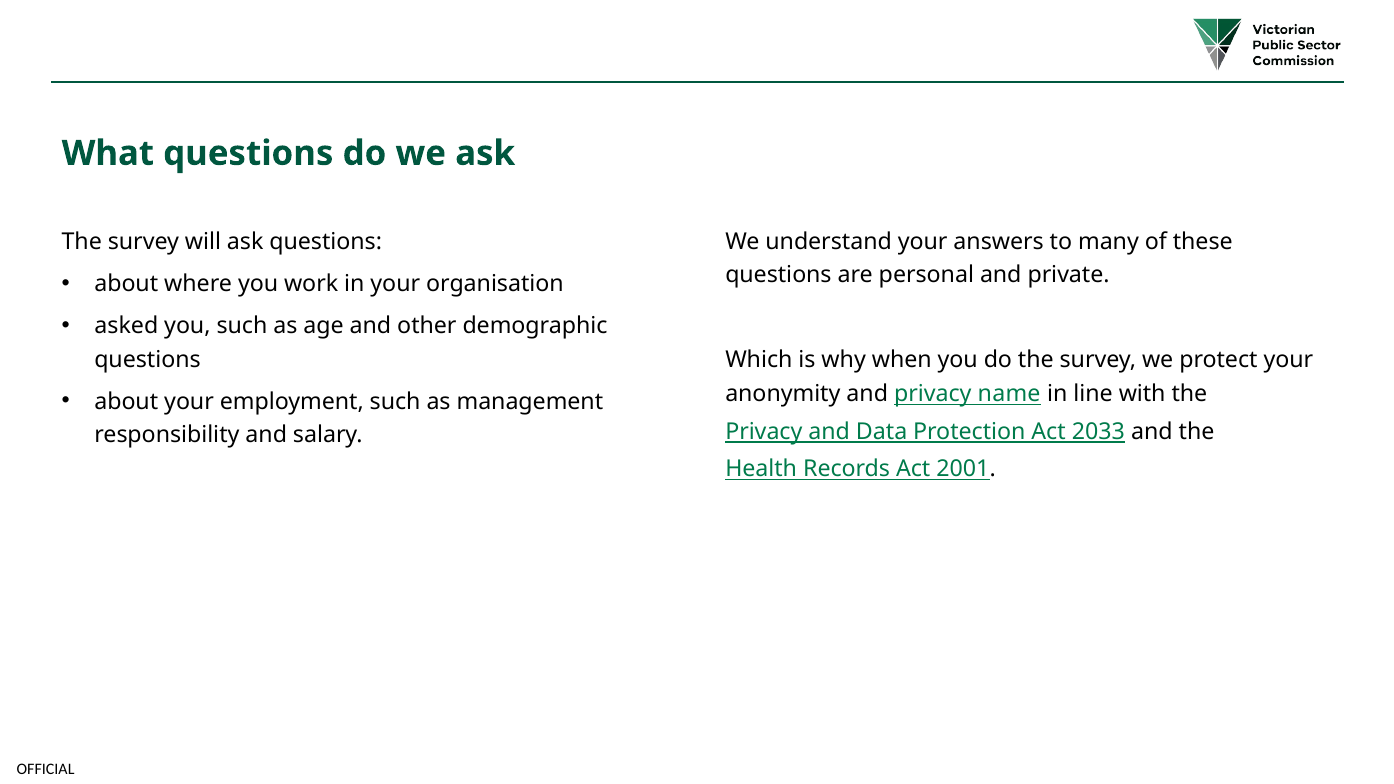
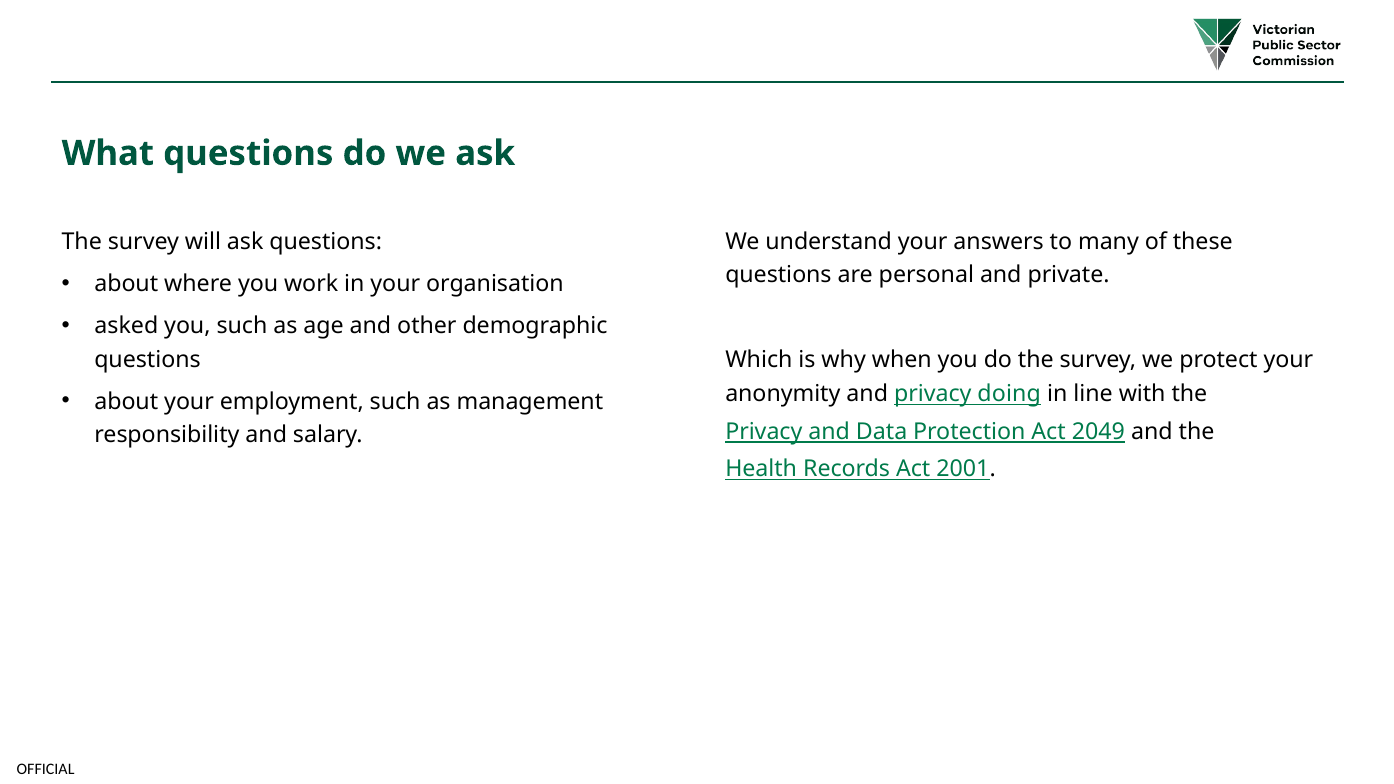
name: name -> doing
2033: 2033 -> 2049
